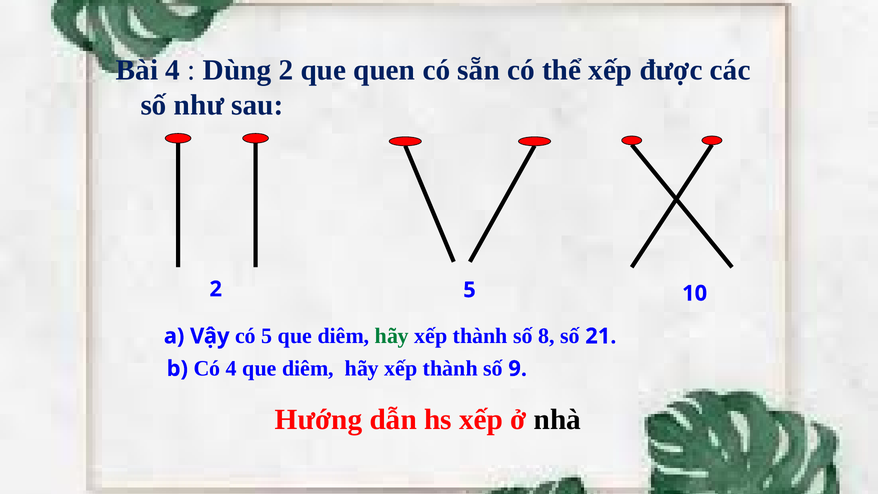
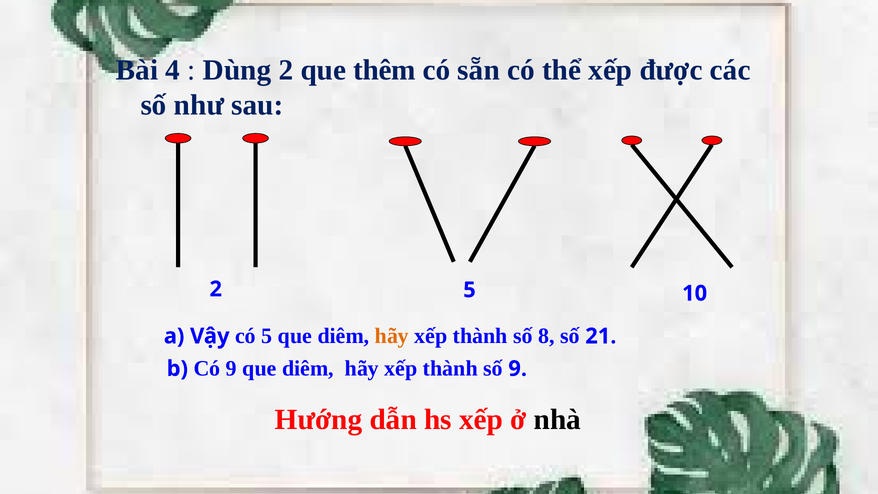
quen: quen -> thêm
hãy at (392, 336) colour: green -> orange
Có 4: 4 -> 9
